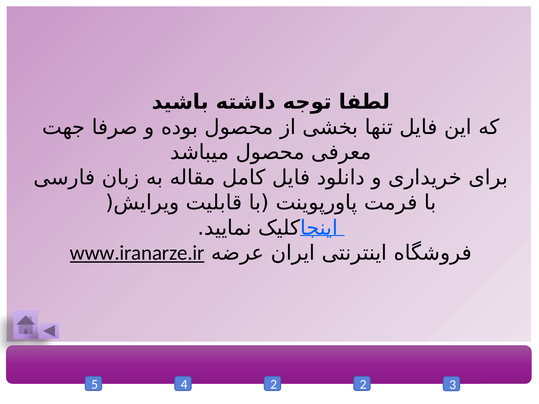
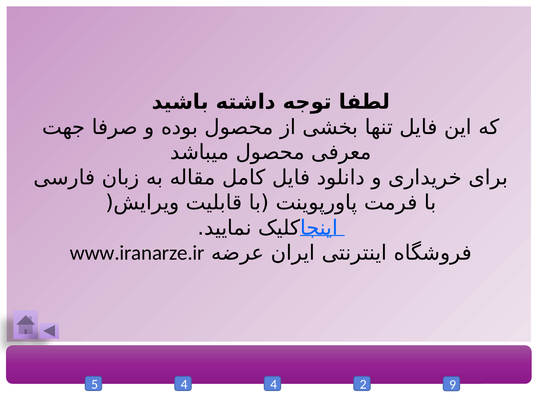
www.iranarze.ir underline: present -> none
4 2: 2 -> 4
3: 3 -> 9
